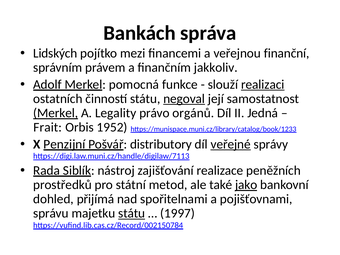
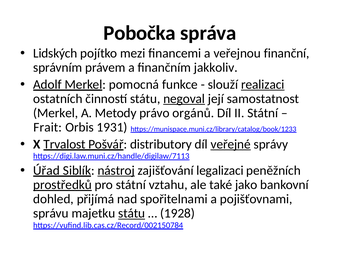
Bankách: Bankách -> Pobočka
Merkel at (56, 113) underline: present -> none
Legality: Legality -> Metody
II Jedná: Jedná -> Státní
1952: 1952 -> 1931
Penzijní: Penzijní -> Trvalost
Rada: Rada -> Úřad
nástroj underline: none -> present
realizace: realizace -> legalizaci
prostředků underline: none -> present
metod: metod -> vztahu
jako underline: present -> none
1997: 1997 -> 1928
